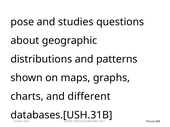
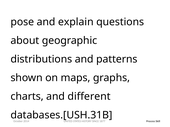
studies: studies -> explain
